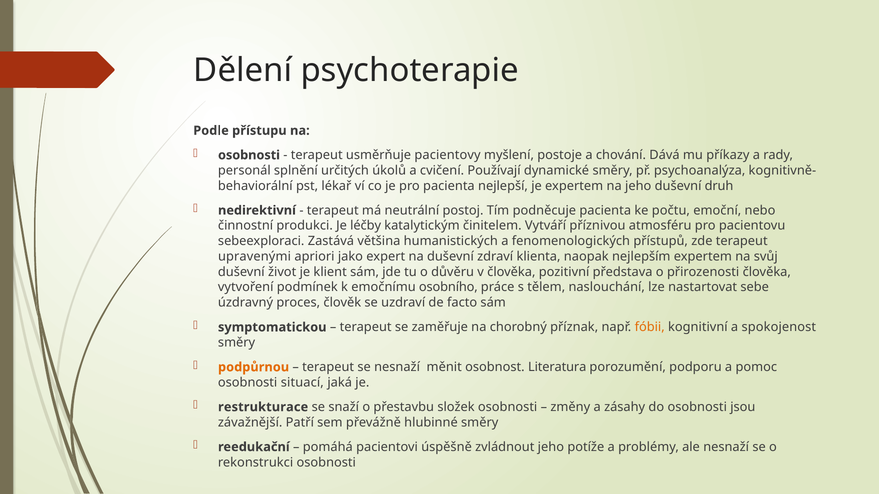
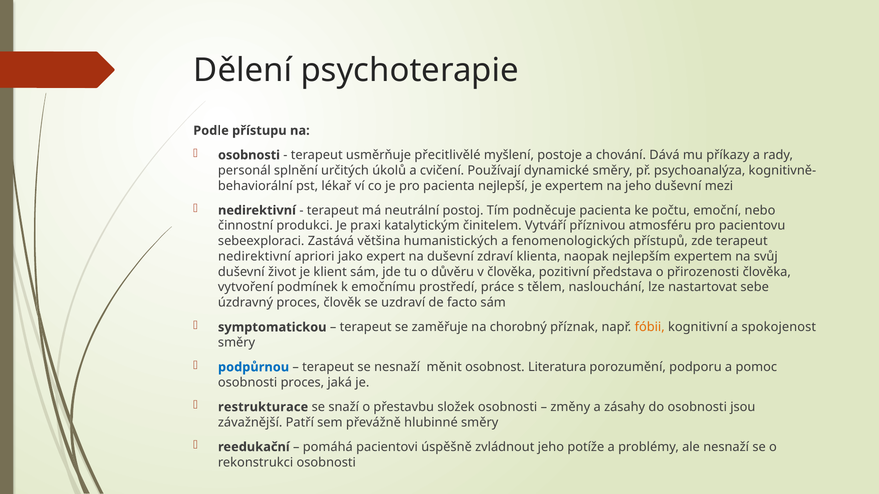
pacientovy: pacientovy -> přecitlivělé
druh: druh -> mezi
léčby: léčby -> praxi
upravenými at (254, 257): upravenými -> nedirektivní
osobního: osobního -> prostředí
podpůrnou colour: orange -> blue
osobnosti situací: situací -> proces
